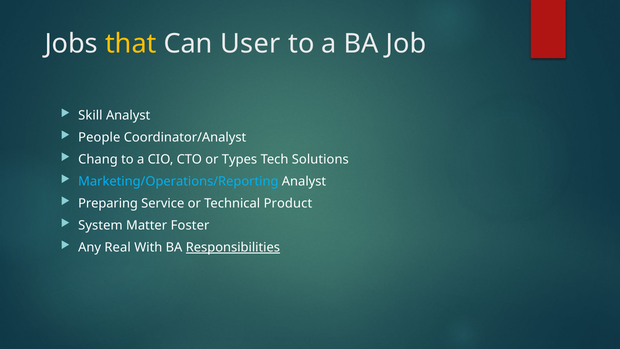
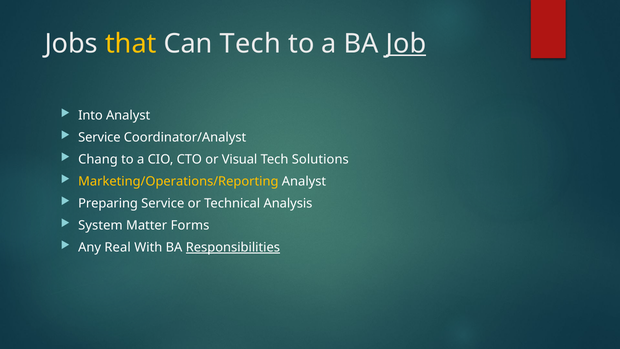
Can User: User -> Tech
Job underline: none -> present
Skill: Skill -> Into
People at (99, 137): People -> Service
Types: Types -> Visual
Marketing/Operations/Reporting colour: light blue -> yellow
Product: Product -> Analysis
Foster: Foster -> Forms
